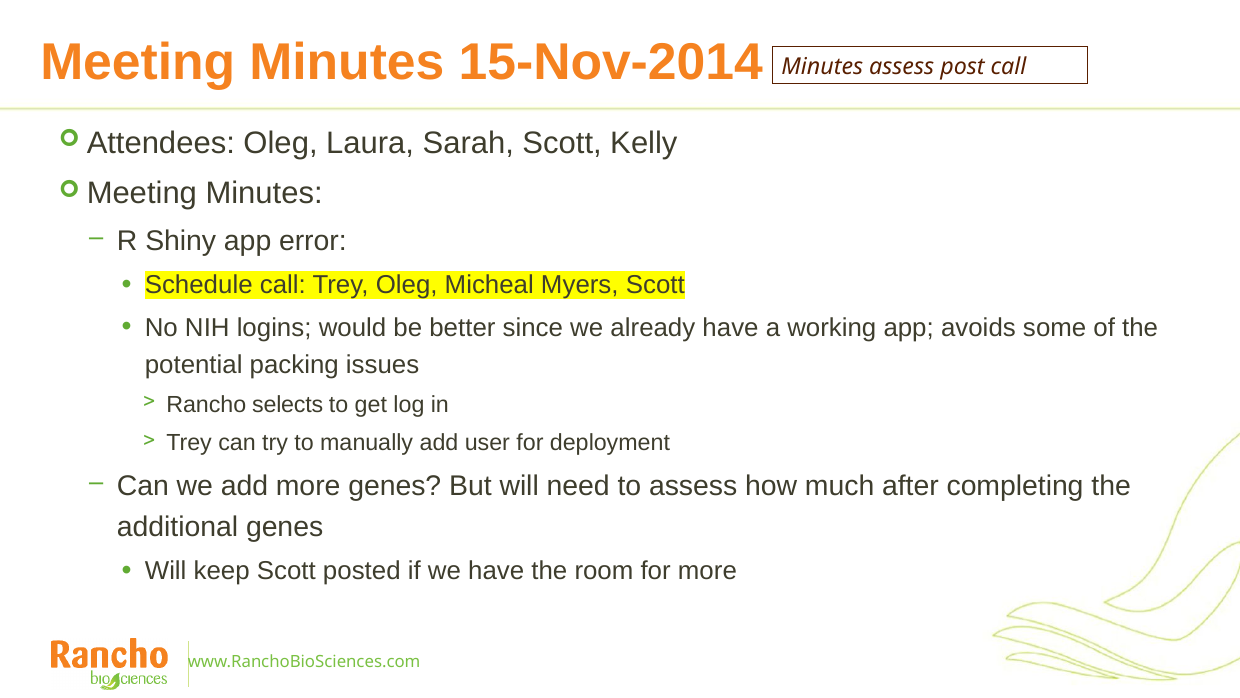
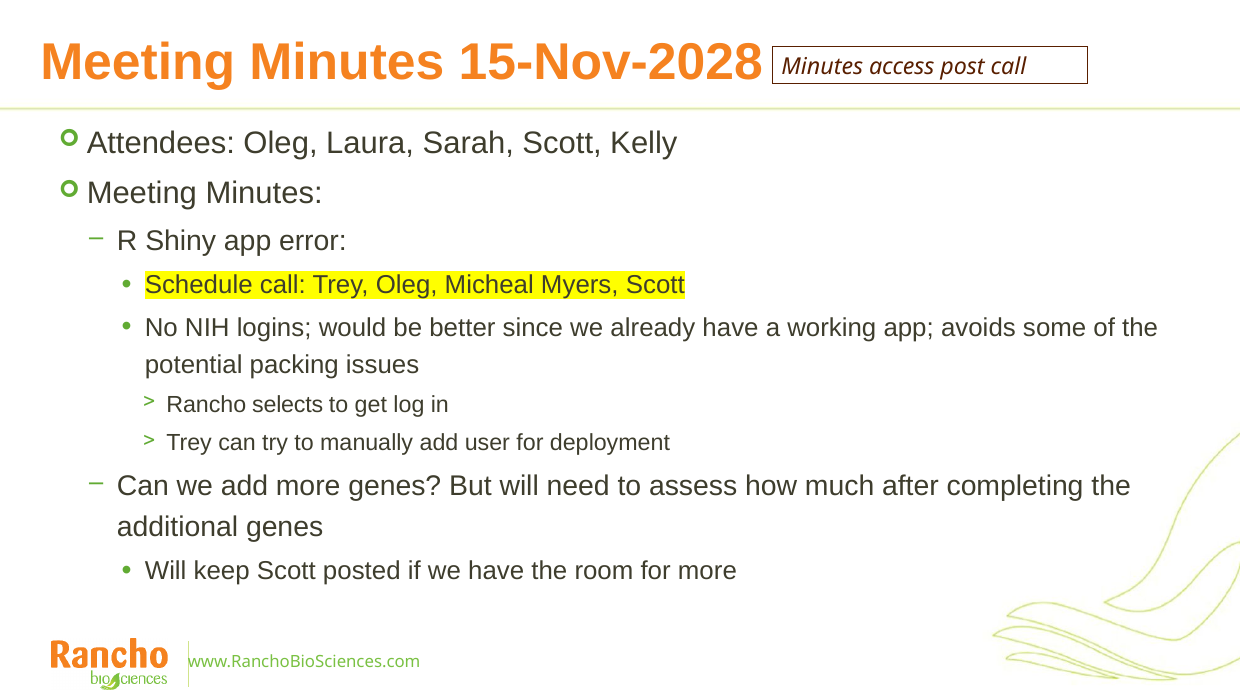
15-Nov-2014: 15-Nov-2014 -> 15-Nov-2028
Minutes assess: assess -> access
